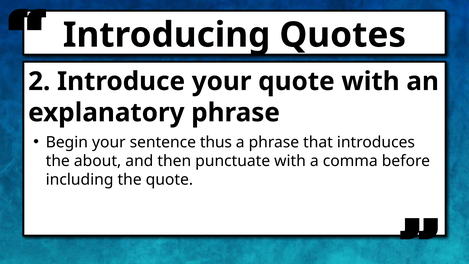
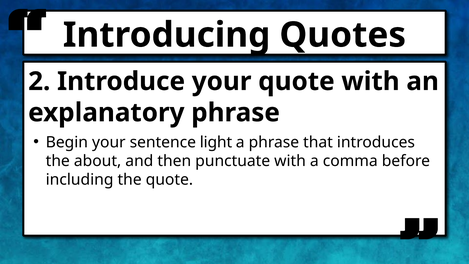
thus: thus -> light
